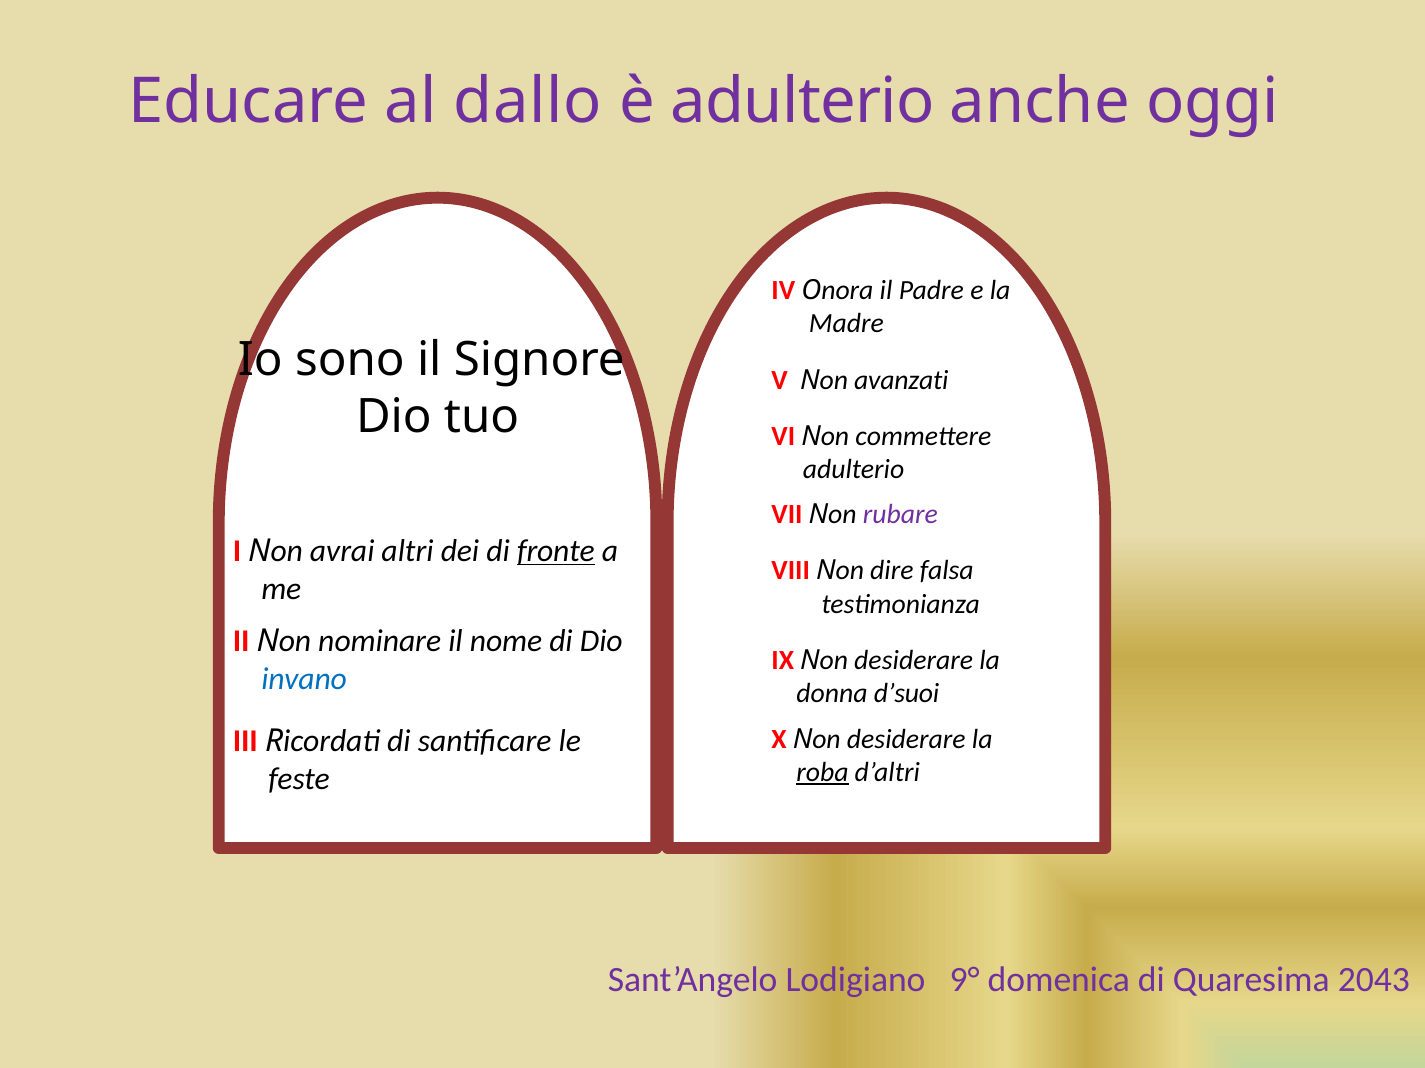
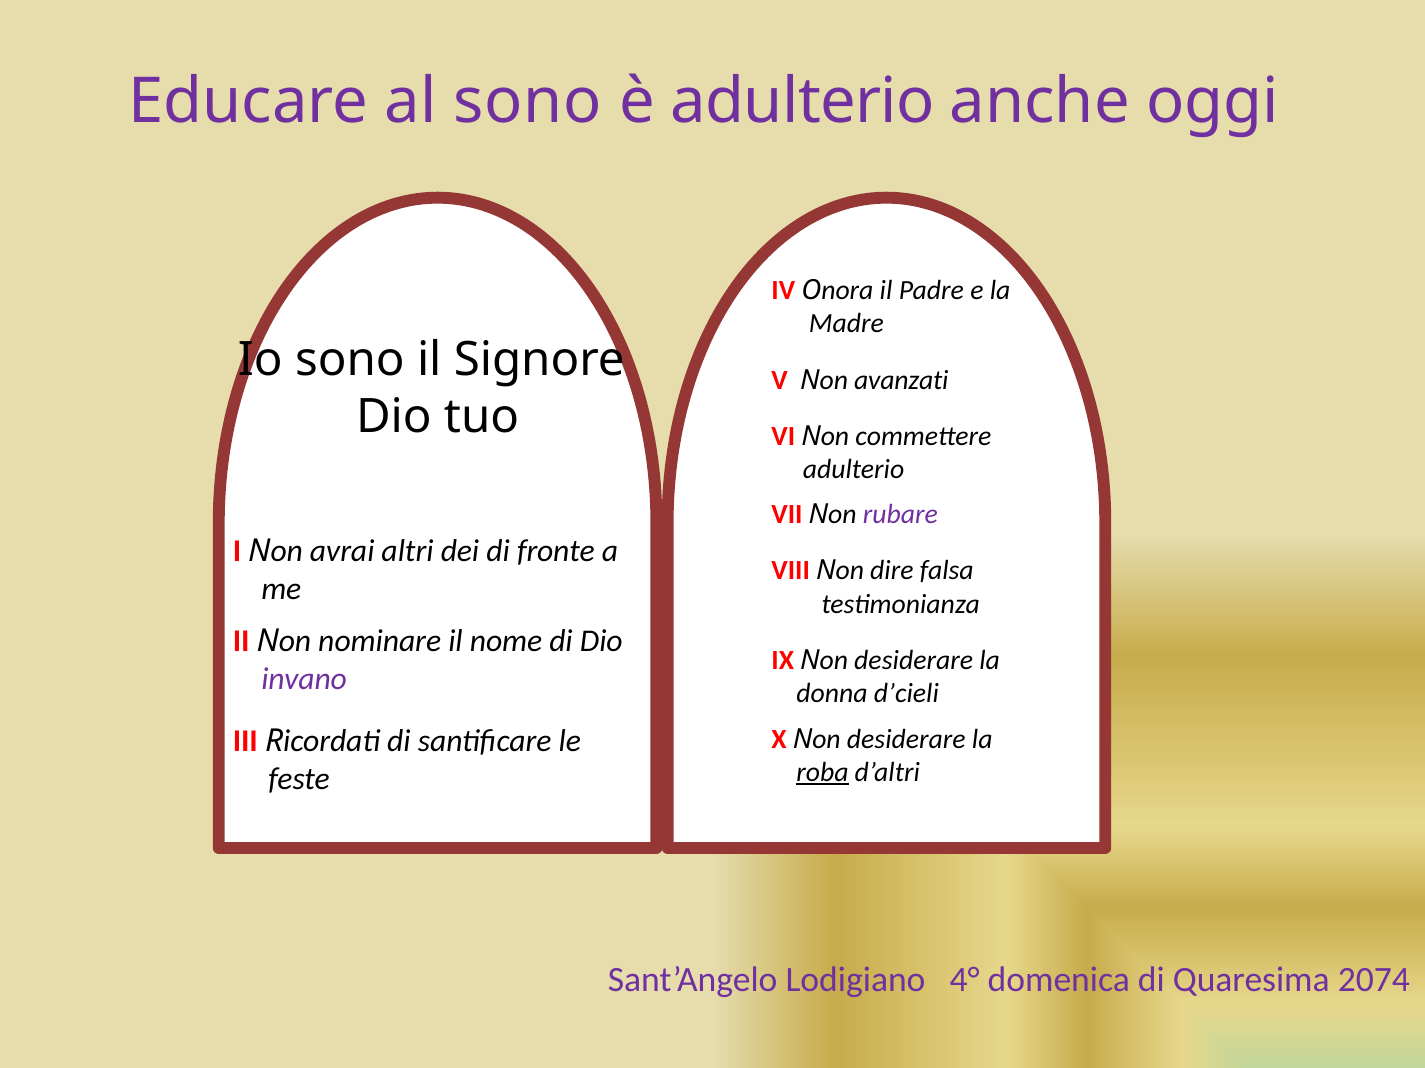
al dallo: dallo -> sono
fronte underline: present -> none
invano colour: blue -> purple
d’suoi: d’suoi -> d’cieli
9°: 9° -> 4°
2043: 2043 -> 2074
